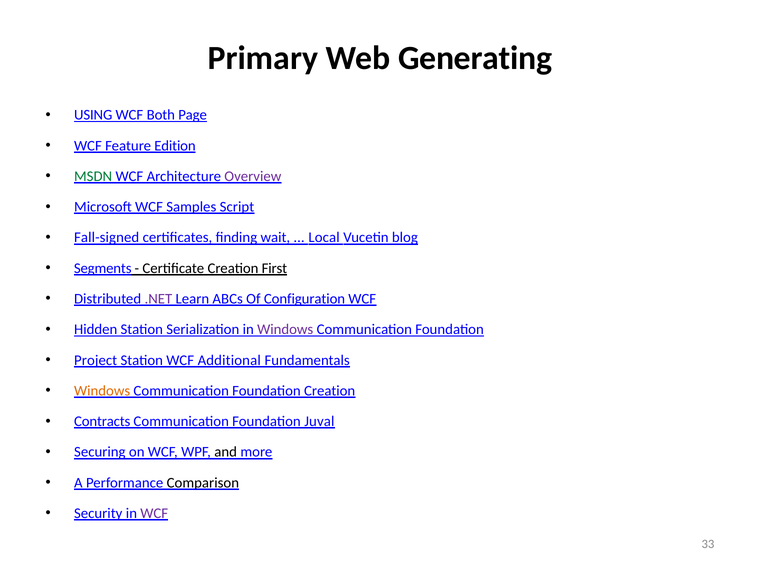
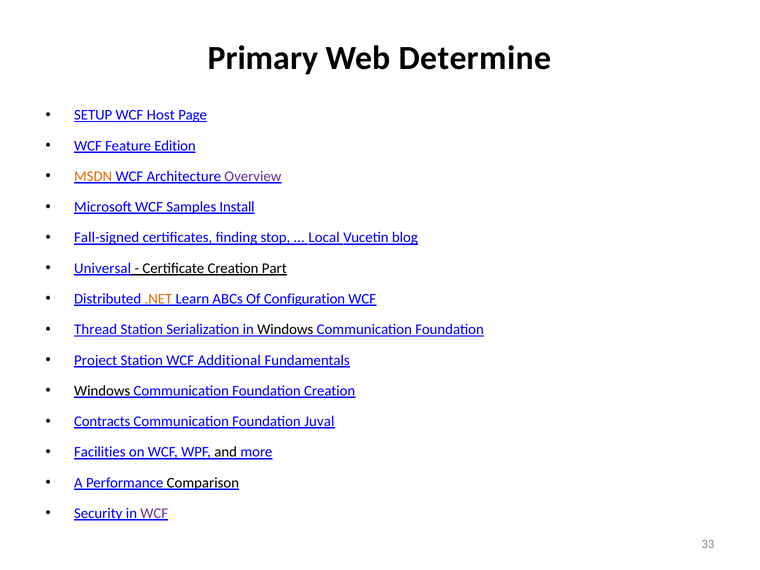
Generating: Generating -> Determine
USING: USING -> SETUP
Both: Both -> Host
MSDN colour: green -> orange
Script: Script -> Install
wait: wait -> stop
Segments: Segments -> Universal
First: First -> Part
.NET colour: purple -> orange
Hidden: Hidden -> Thread
Windows at (285, 330) colour: purple -> black
Windows at (102, 391) colour: orange -> black
Securing: Securing -> Facilities
